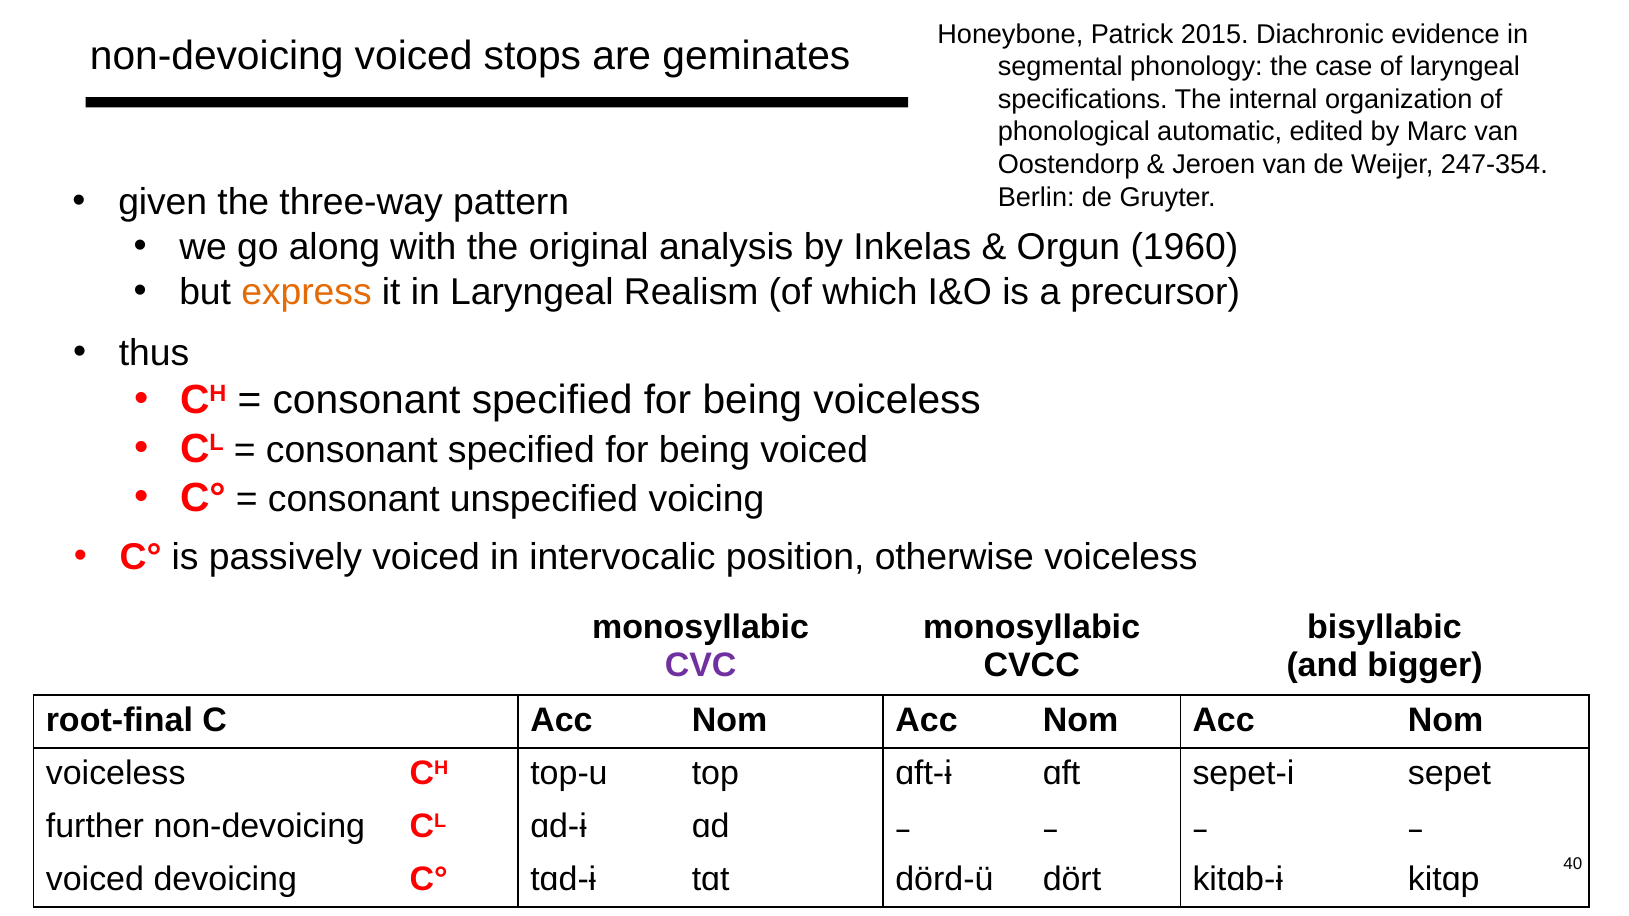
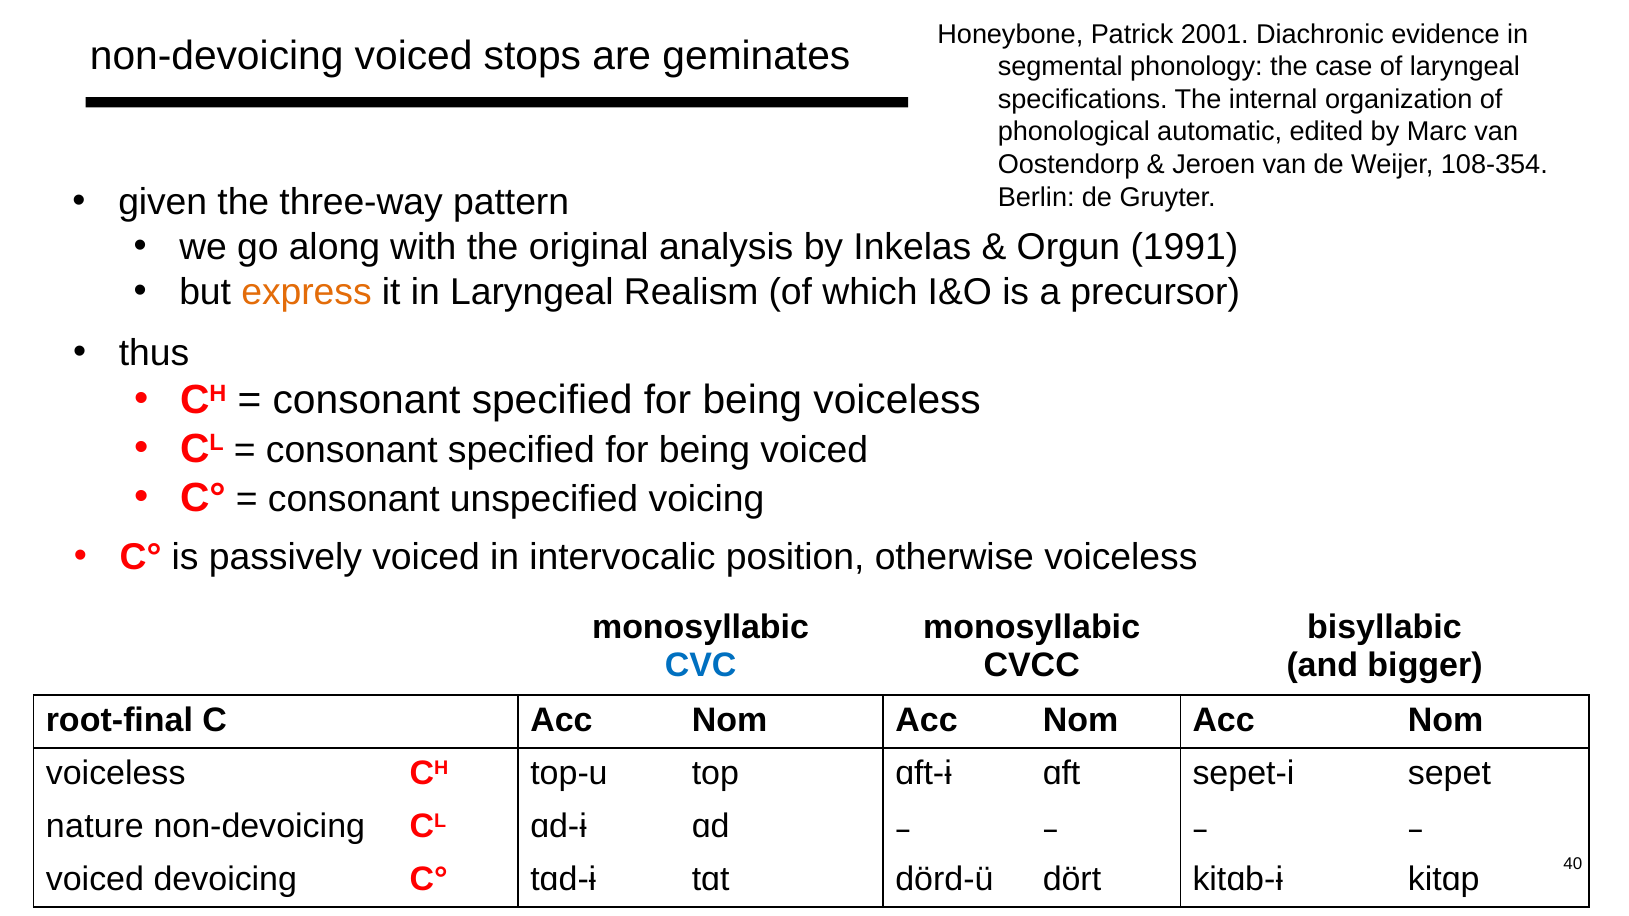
2015: 2015 -> 2001
247-354: 247-354 -> 108-354
1960: 1960 -> 1991
CVC colour: purple -> blue
further: further -> nature
